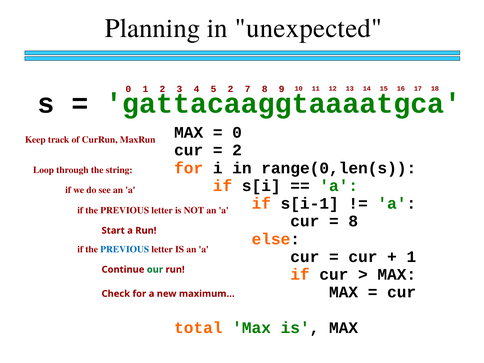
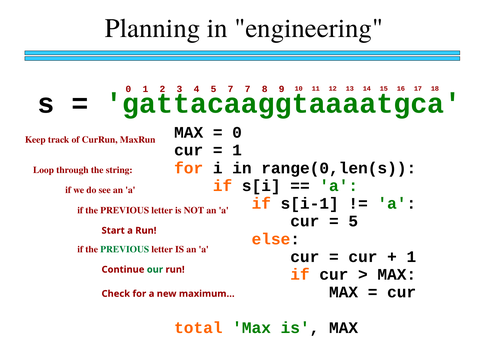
unexpected: unexpected -> engineering
5 2: 2 -> 7
2 at (237, 150): 2 -> 1
8 at (353, 221): 8 -> 5
PREVIOUS at (125, 249) colour: blue -> green
